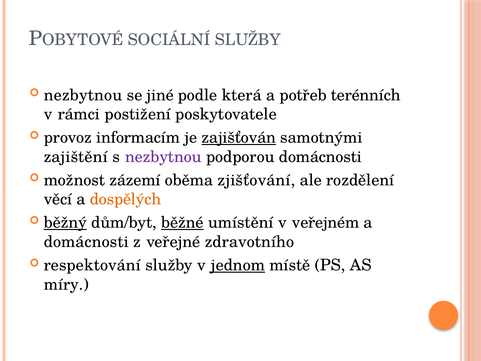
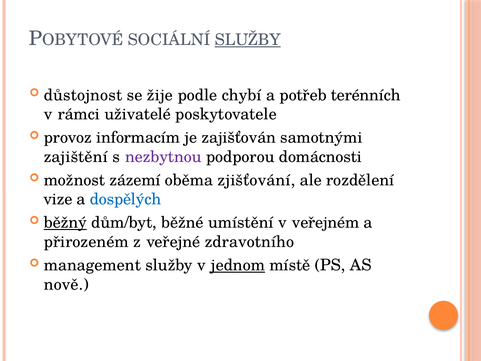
SLUŽBY at (248, 40) underline: none -> present
nezbytnou at (83, 95): nezbytnou -> důstojnost
jiné: jiné -> žije
která: která -> chybí
postižení: postižení -> uživatelé
zajišťován underline: present -> none
věcí: věcí -> vize
dospělých colour: orange -> blue
běžné underline: present -> none
domácnosti at (86, 242): domácnosti -> přirozeném
respektování: respektování -> management
míry: míry -> nově
